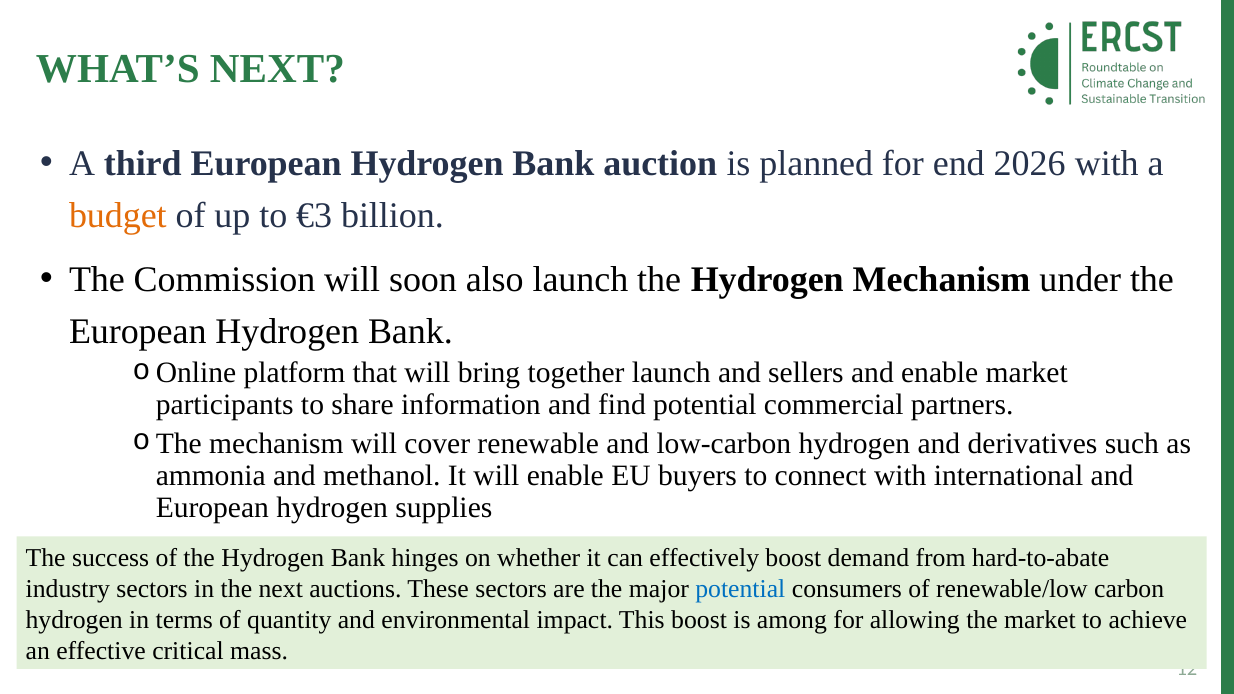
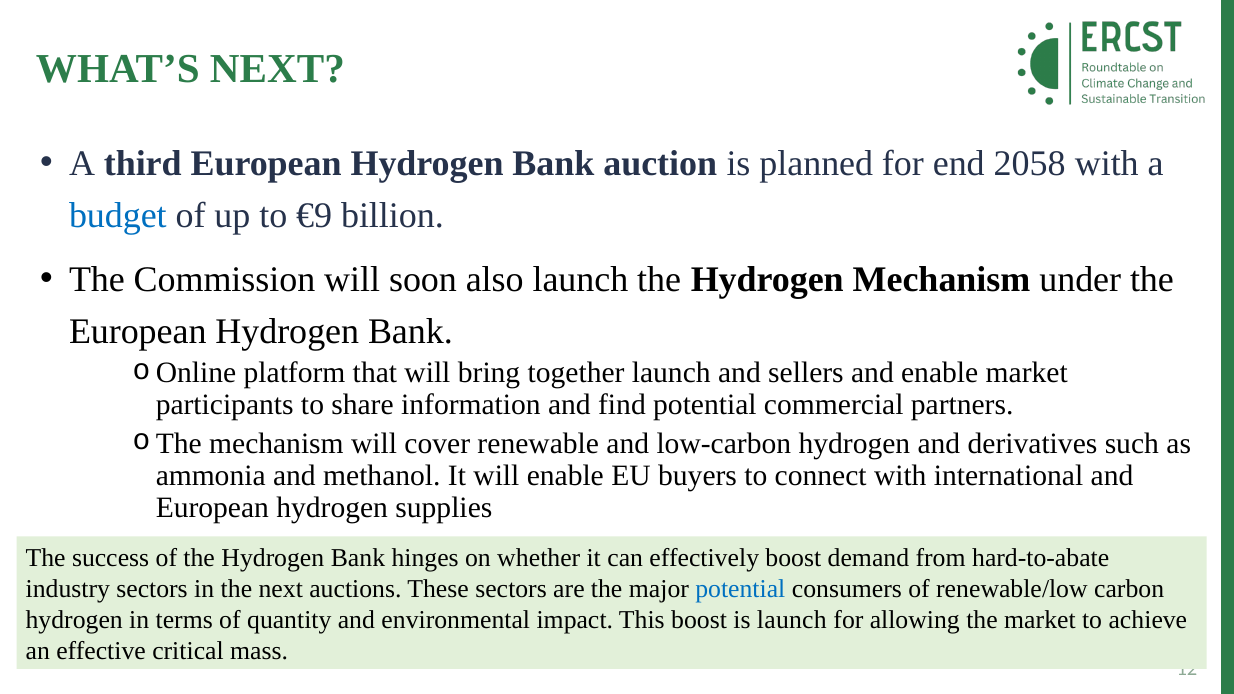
2026: 2026 -> 2058
budget colour: orange -> blue
€3: €3 -> €9
is among: among -> launch
